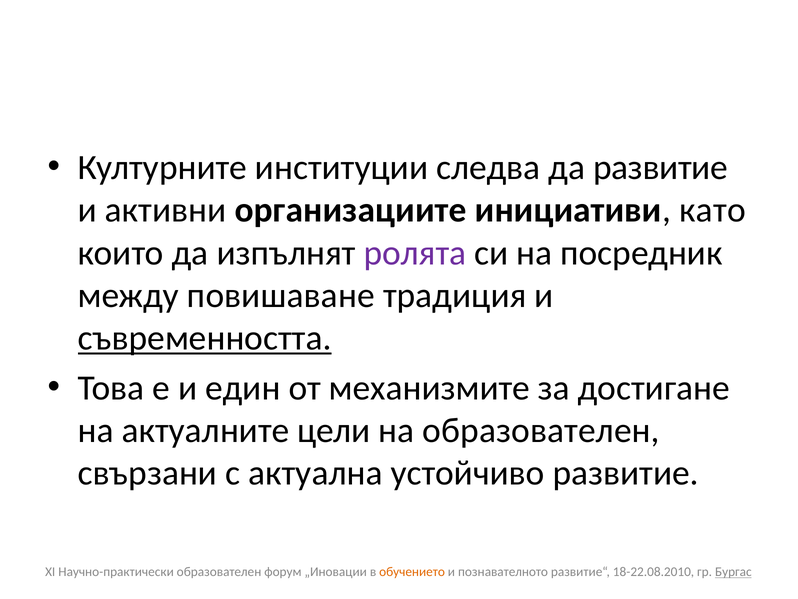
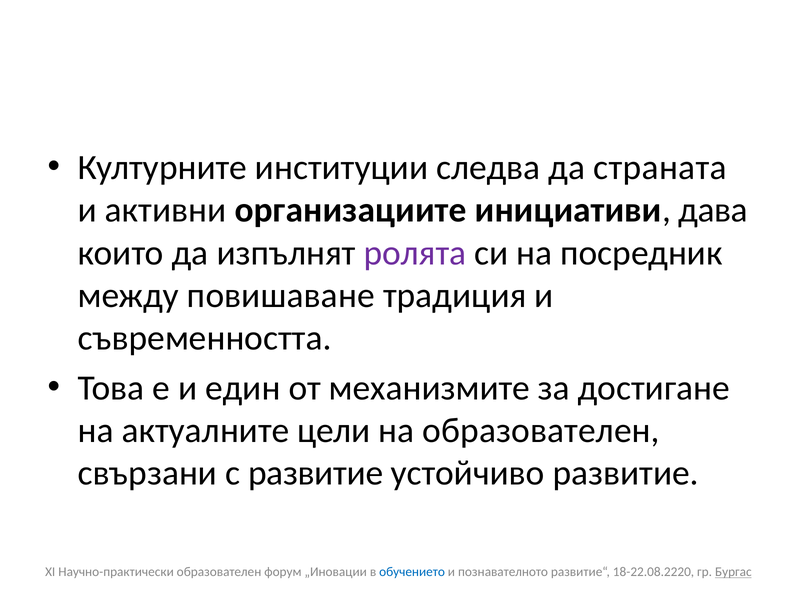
да развитие: развитие -> страната
като: като -> дава
съвременността underline: present -> none
с актуална: актуална -> развитие
обучението colour: orange -> blue
18-22.08.2010: 18-22.08.2010 -> 18-22.08.2220
